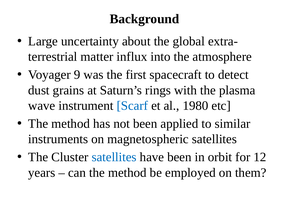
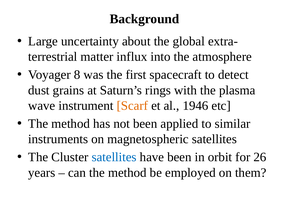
9: 9 -> 8
Scarf colour: blue -> orange
1980: 1980 -> 1946
12: 12 -> 26
